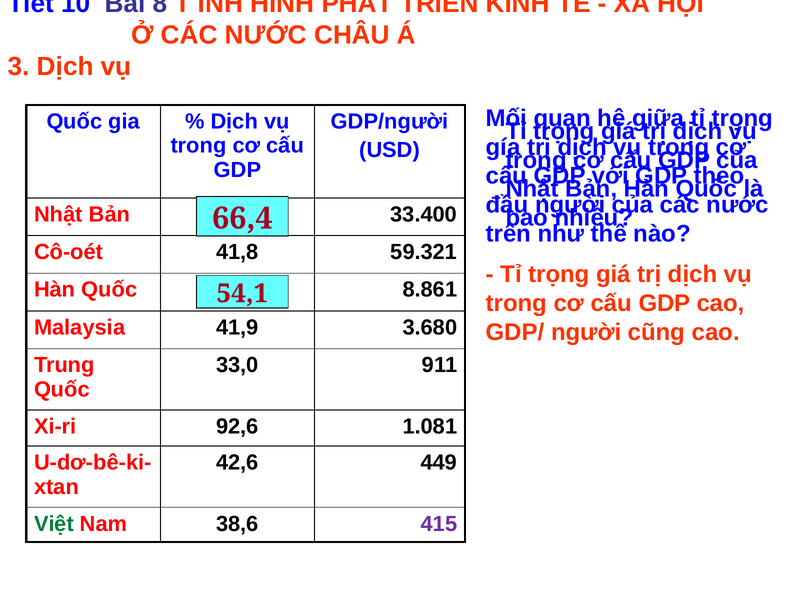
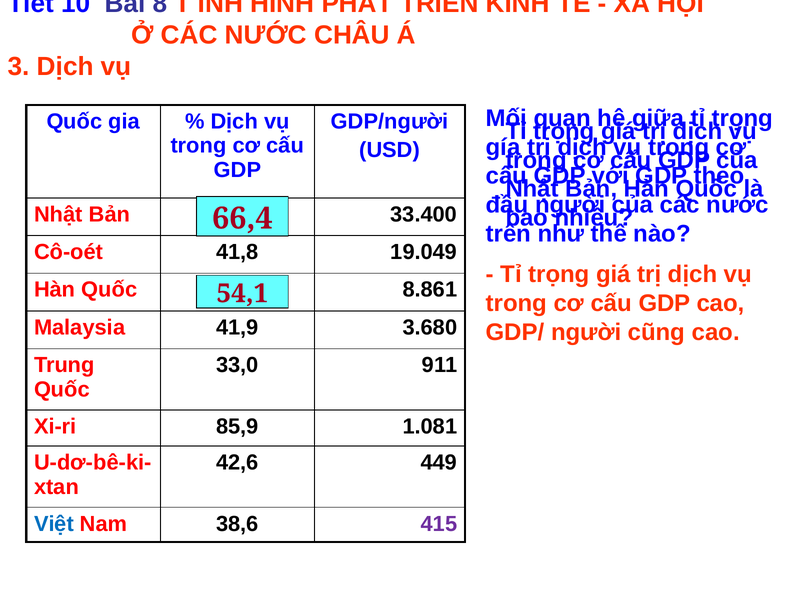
59.321: 59.321 -> 19.049
92,6: 92,6 -> 85,9
Việt colour: green -> blue
